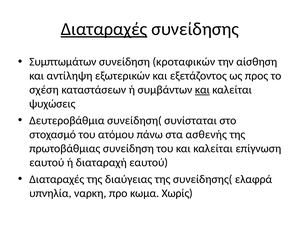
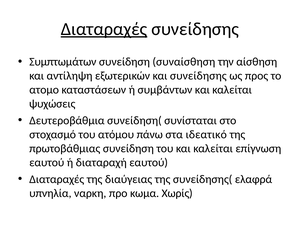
κροταφικών: κροταφικών -> συναίσθηση
και εξετάζοντος: εξετάζοντος -> συνείδησης
σχέση: σχέση -> ατομο
και at (202, 90) underline: present -> none
ασθενής: ασθενής -> ιδεατικό
